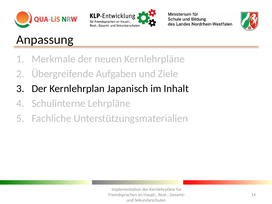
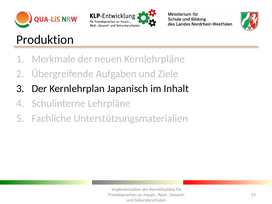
Anpassung: Anpassung -> Produktion
